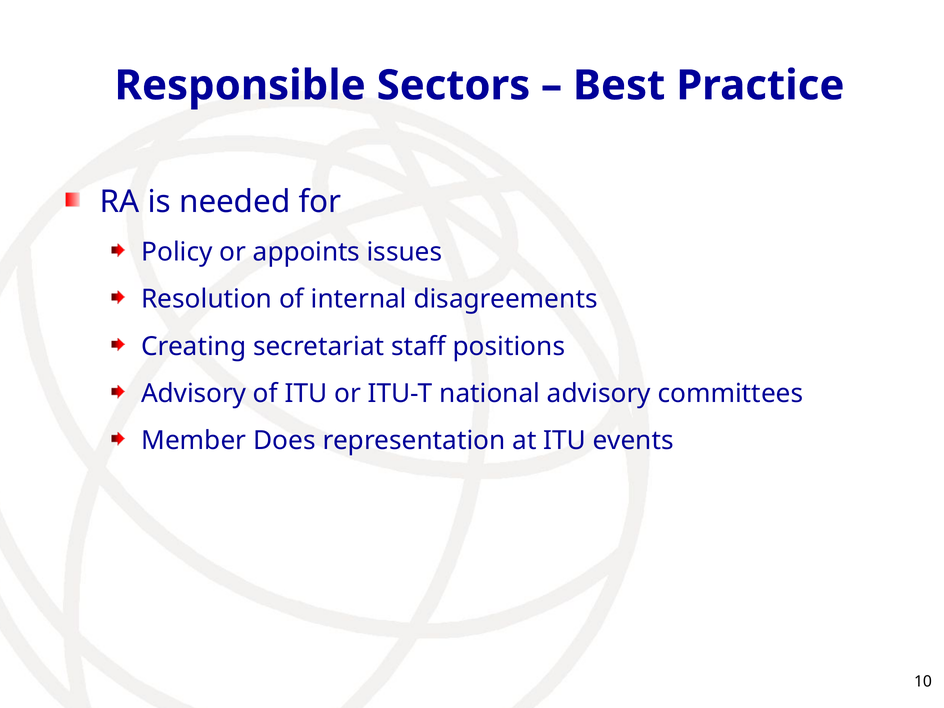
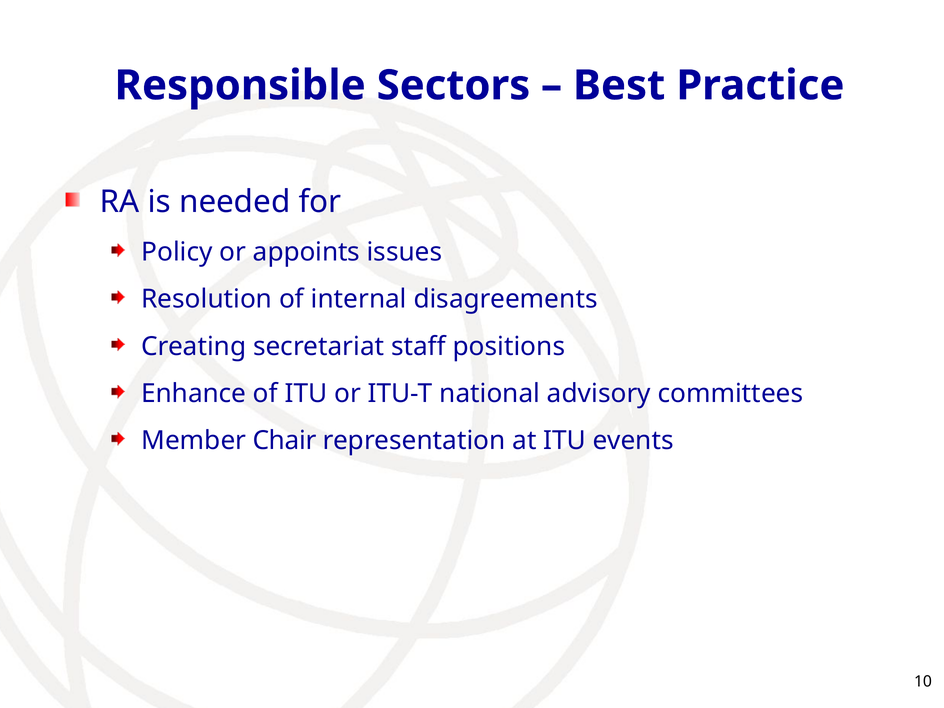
Advisory at (194, 394): Advisory -> Enhance
Does: Does -> Chair
